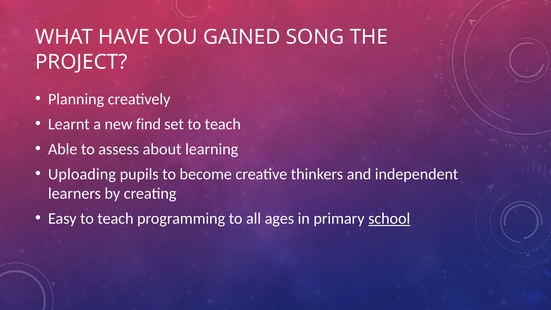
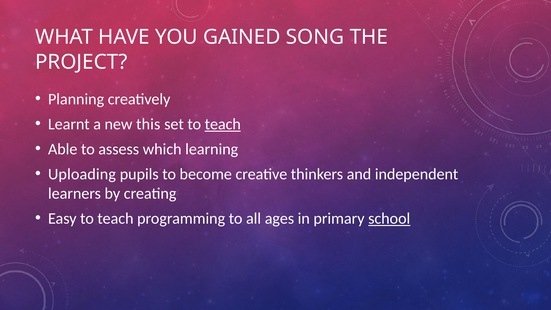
find: find -> this
teach at (223, 124) underline: none -> present
about: about -> which
